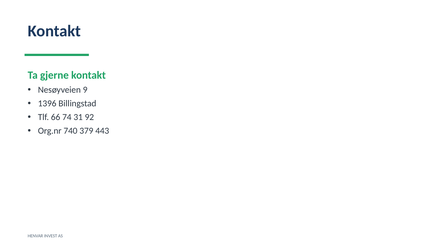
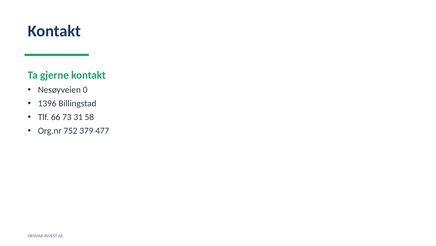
9: 9 -> 0
74: 74 -> 73
92: 92 -> 58
740: 740 -> 752
443: 443 -> 477
